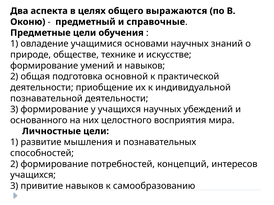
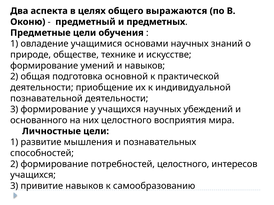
справочные: справочные -> предметных
потребностей концепций: концепций -> целостного
